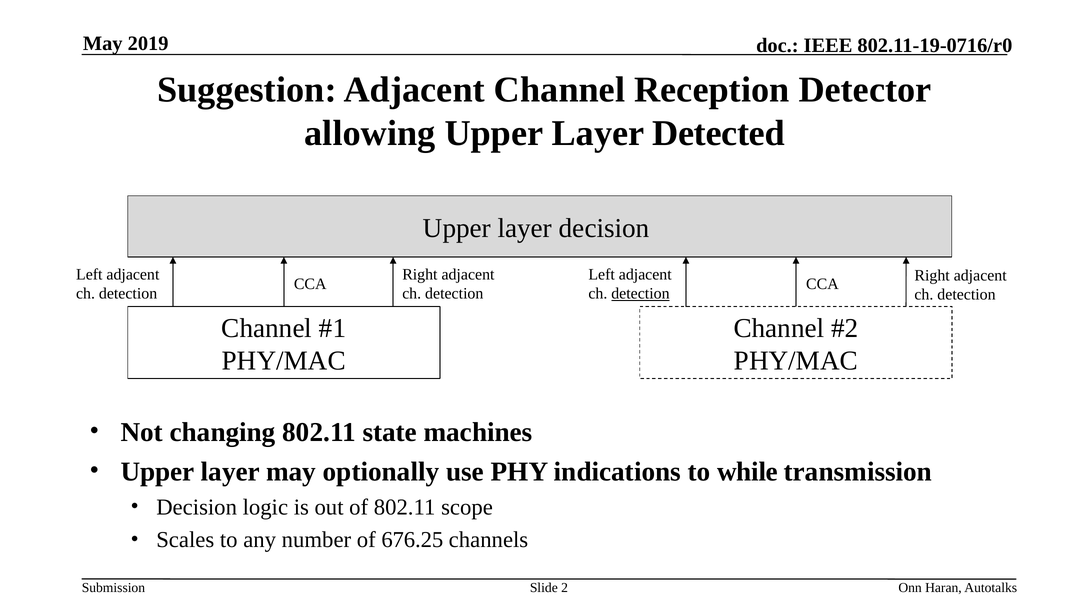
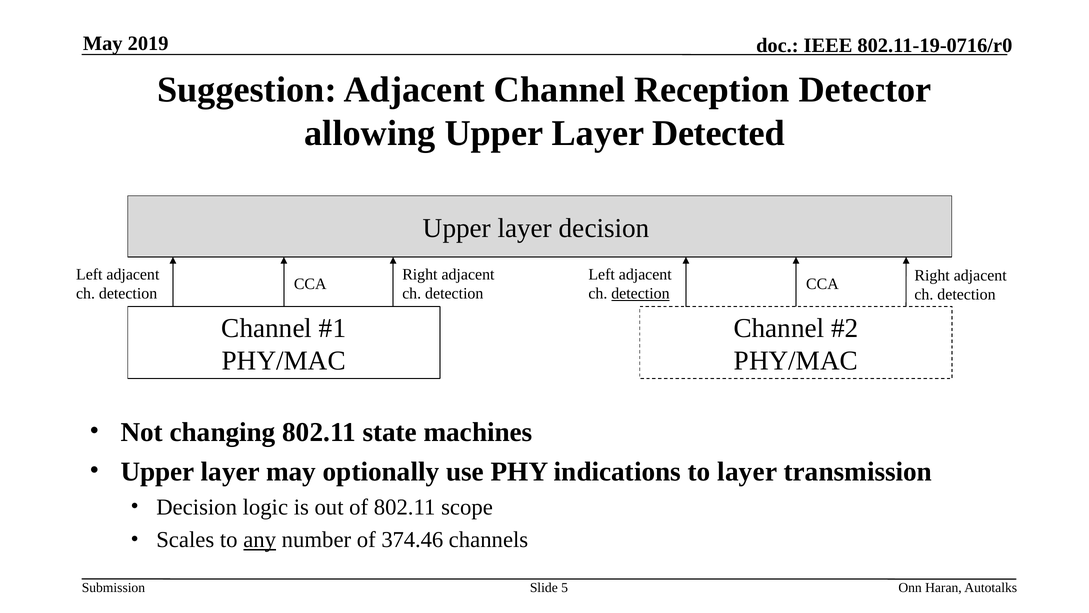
to while: while -> layer
any underline: none -> present
676.25: 676.25 -> 374.46
2: 2 -> 5
